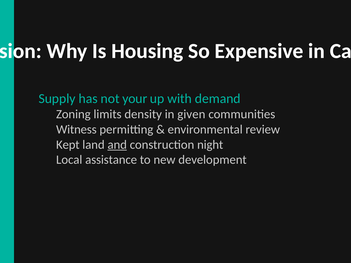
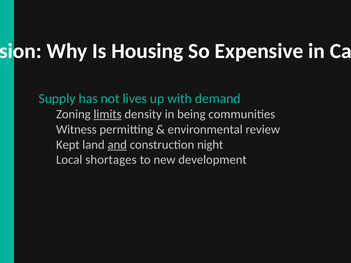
your: your -> lives
limits underline: none -> present
given: given -> being
assistance: assistance -> shortages
